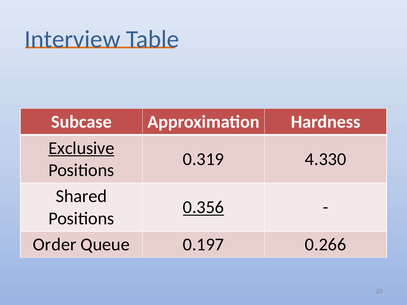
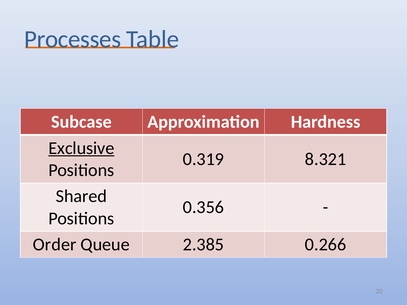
Interview: Interview -> Processes
4.330: 4.330 -> 8.321
0.356 underline: present -> none
0.197: 0.197 -> 2.385
